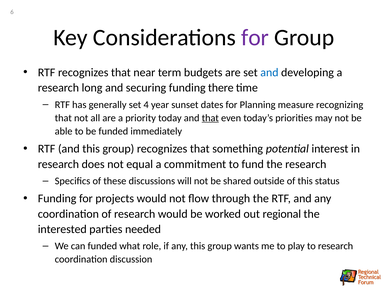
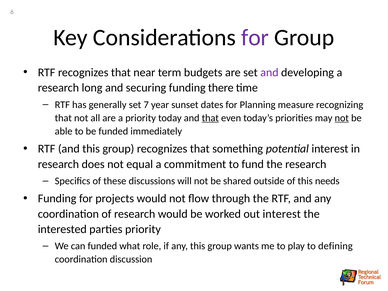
and at (269, 72) colour: blue -> purple
4: 4 -> 7
not at (342, 118) underline: none -> present
status: status -> needs
out regional: regional -> interest
parties needed: needed -> priority
to research: research -> defining
